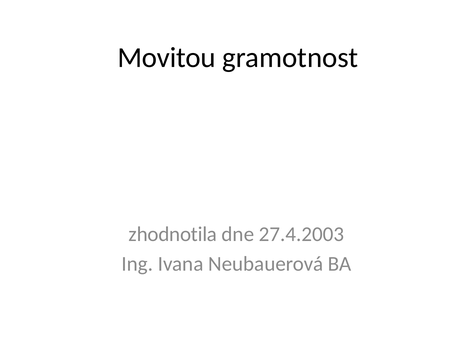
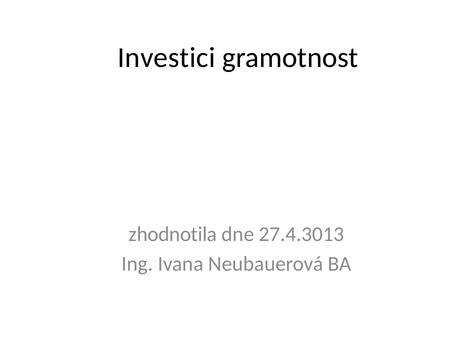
Movitou: Movitou -> Investici
27.4.2003: 27.4.2003 -> 27.4.3013
